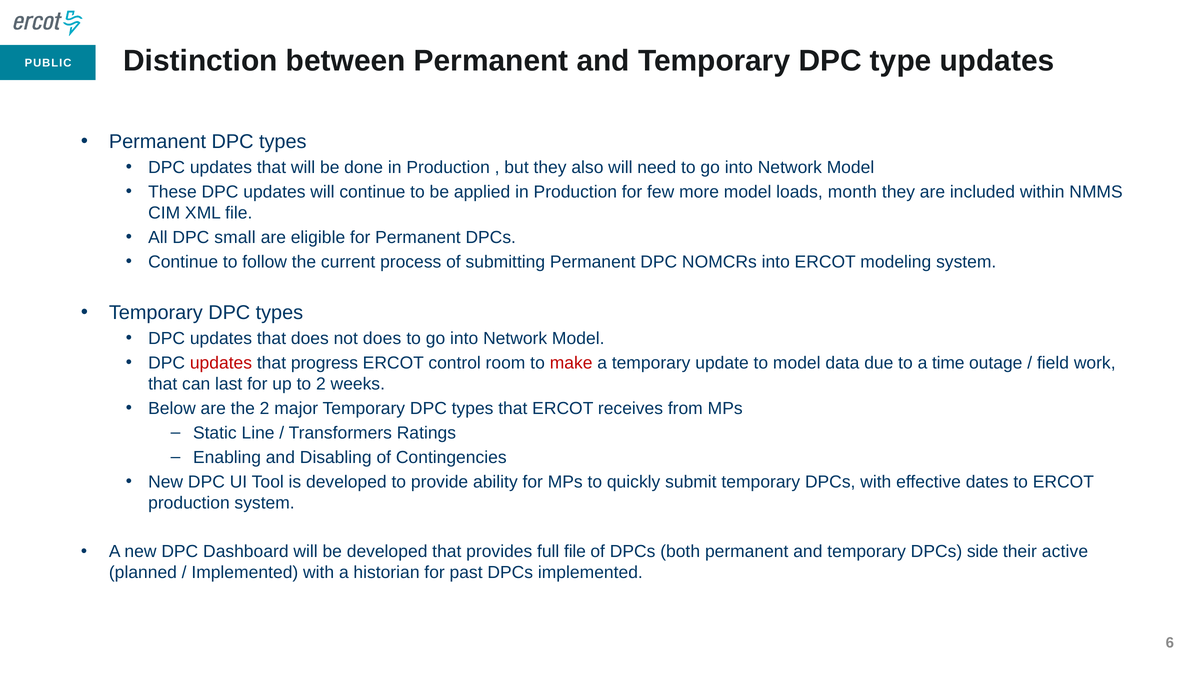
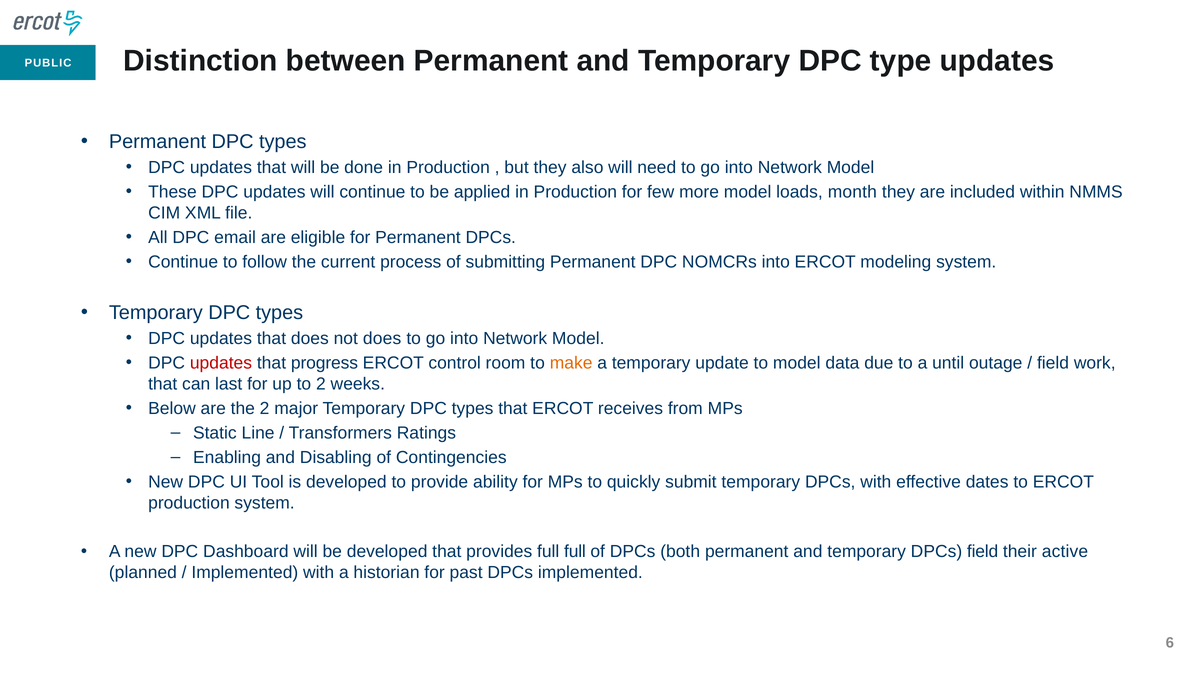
small: small -> email
make colour: red -> orange
time: time -> until
full file: file -> full
DPCs side: side -> field
